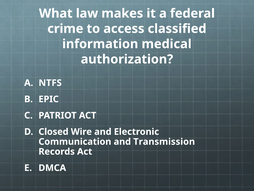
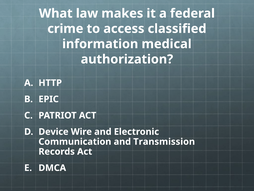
NTFS: NTFS -> HTTP
Closed: Closed -> Device
